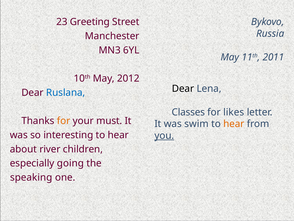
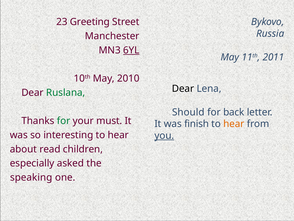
6YL underline: none -> present
2012: 2012 -> 2010
Ruslana colour: blue -> green
Classes: Classes -> Should
likes: likes -> back
for at (64, 121) colour: orange -> green
swim: swim -> finish
river: river -> read
going: going -> asked
